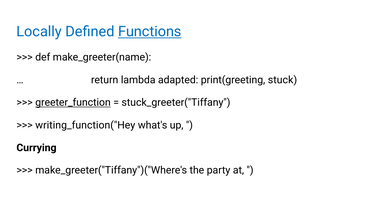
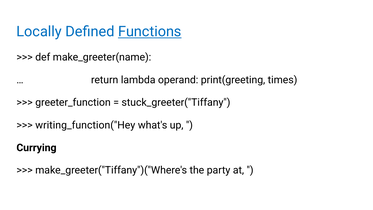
adapted: adapted -> operand
stuck: stuck -> times
greeter_function underline: present -> none
